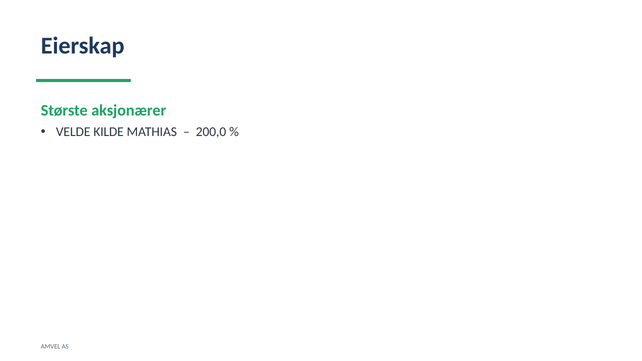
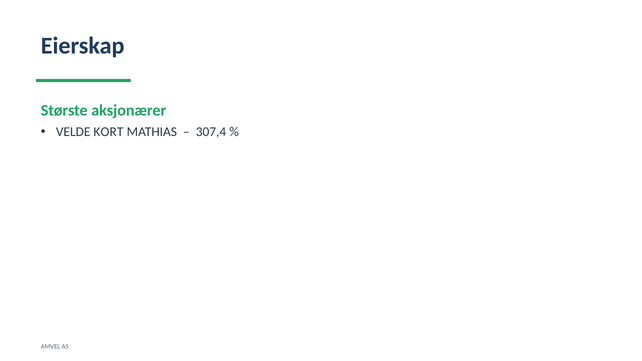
KILDE: KILDE -> KORT
200,0: 200,0 -> 307,4
